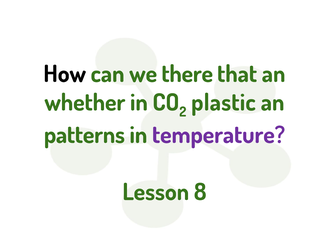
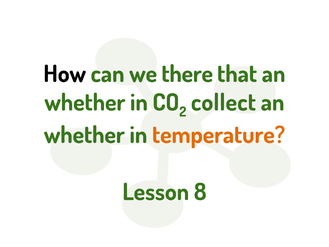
plastic: plastic -> collect
patterns at (84, 135): patterns -> whether
temperature colour: purple -> orange
